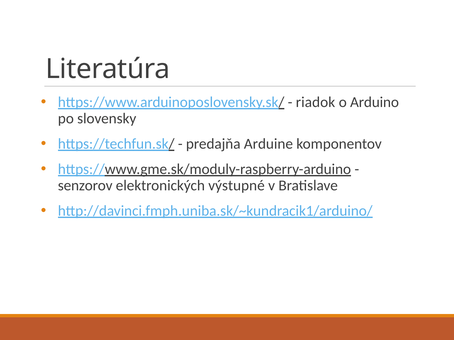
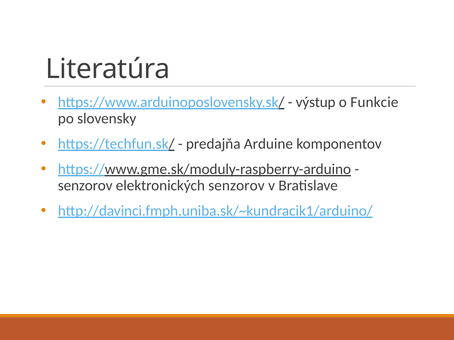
riadok: riadok -> výstup
Arduino: Arduino -> Funkcie
elektronických výstupné: výstupné -> senzorov
